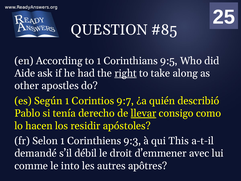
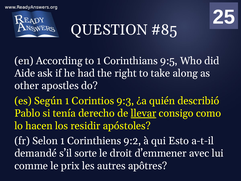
right underline: present -> none
9:7: 9:7 -> 9:3
9:3: 9:3 -> 9:2
This: This -> Esto
débil: débil -> sorte
into: into -> prix
